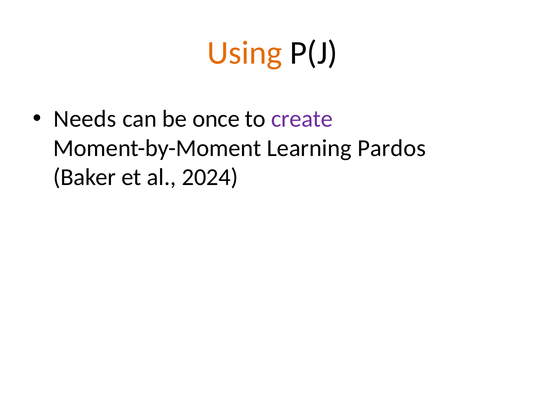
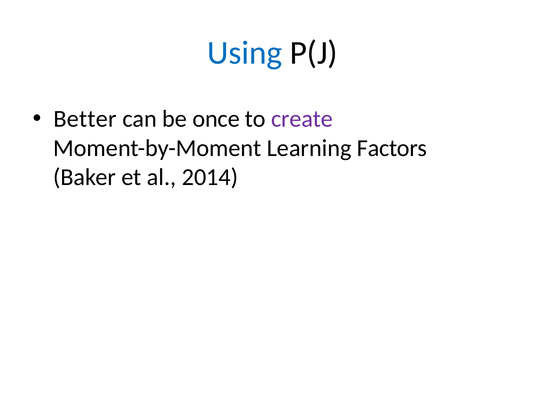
Using colour: orange -> blue
Needs: Needs -> Better
Pardos: Pardos -> Factors
2024: 2024 -> 2014
